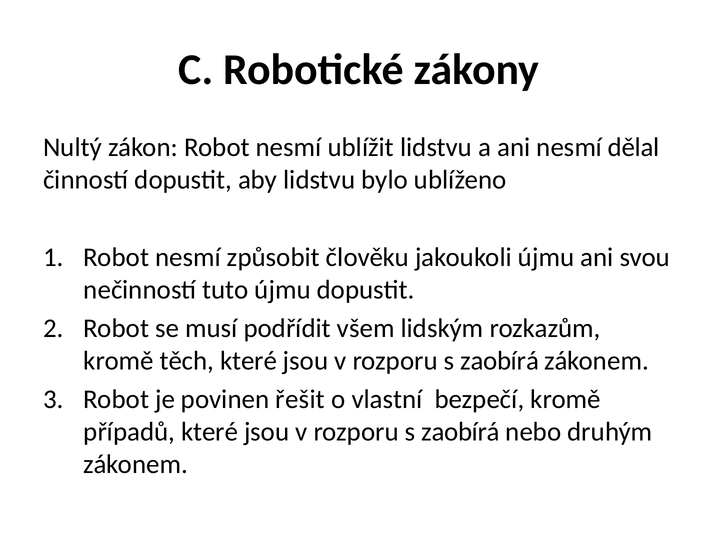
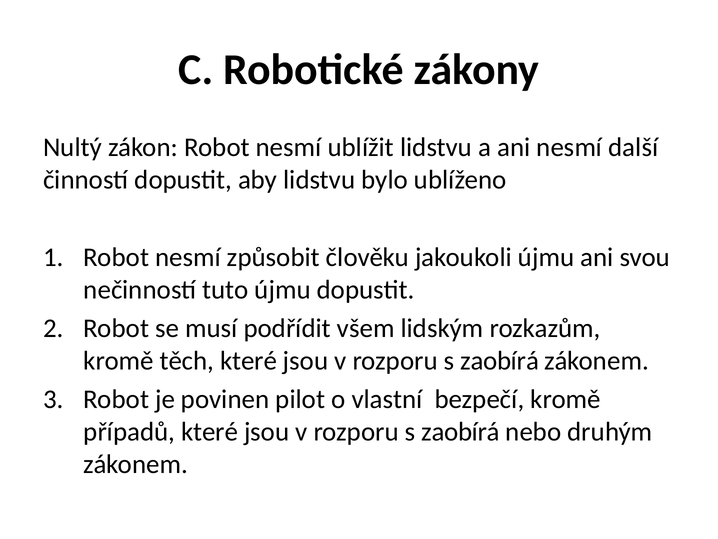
dělal: dělal -> další
řešit: řešit -> pilot
